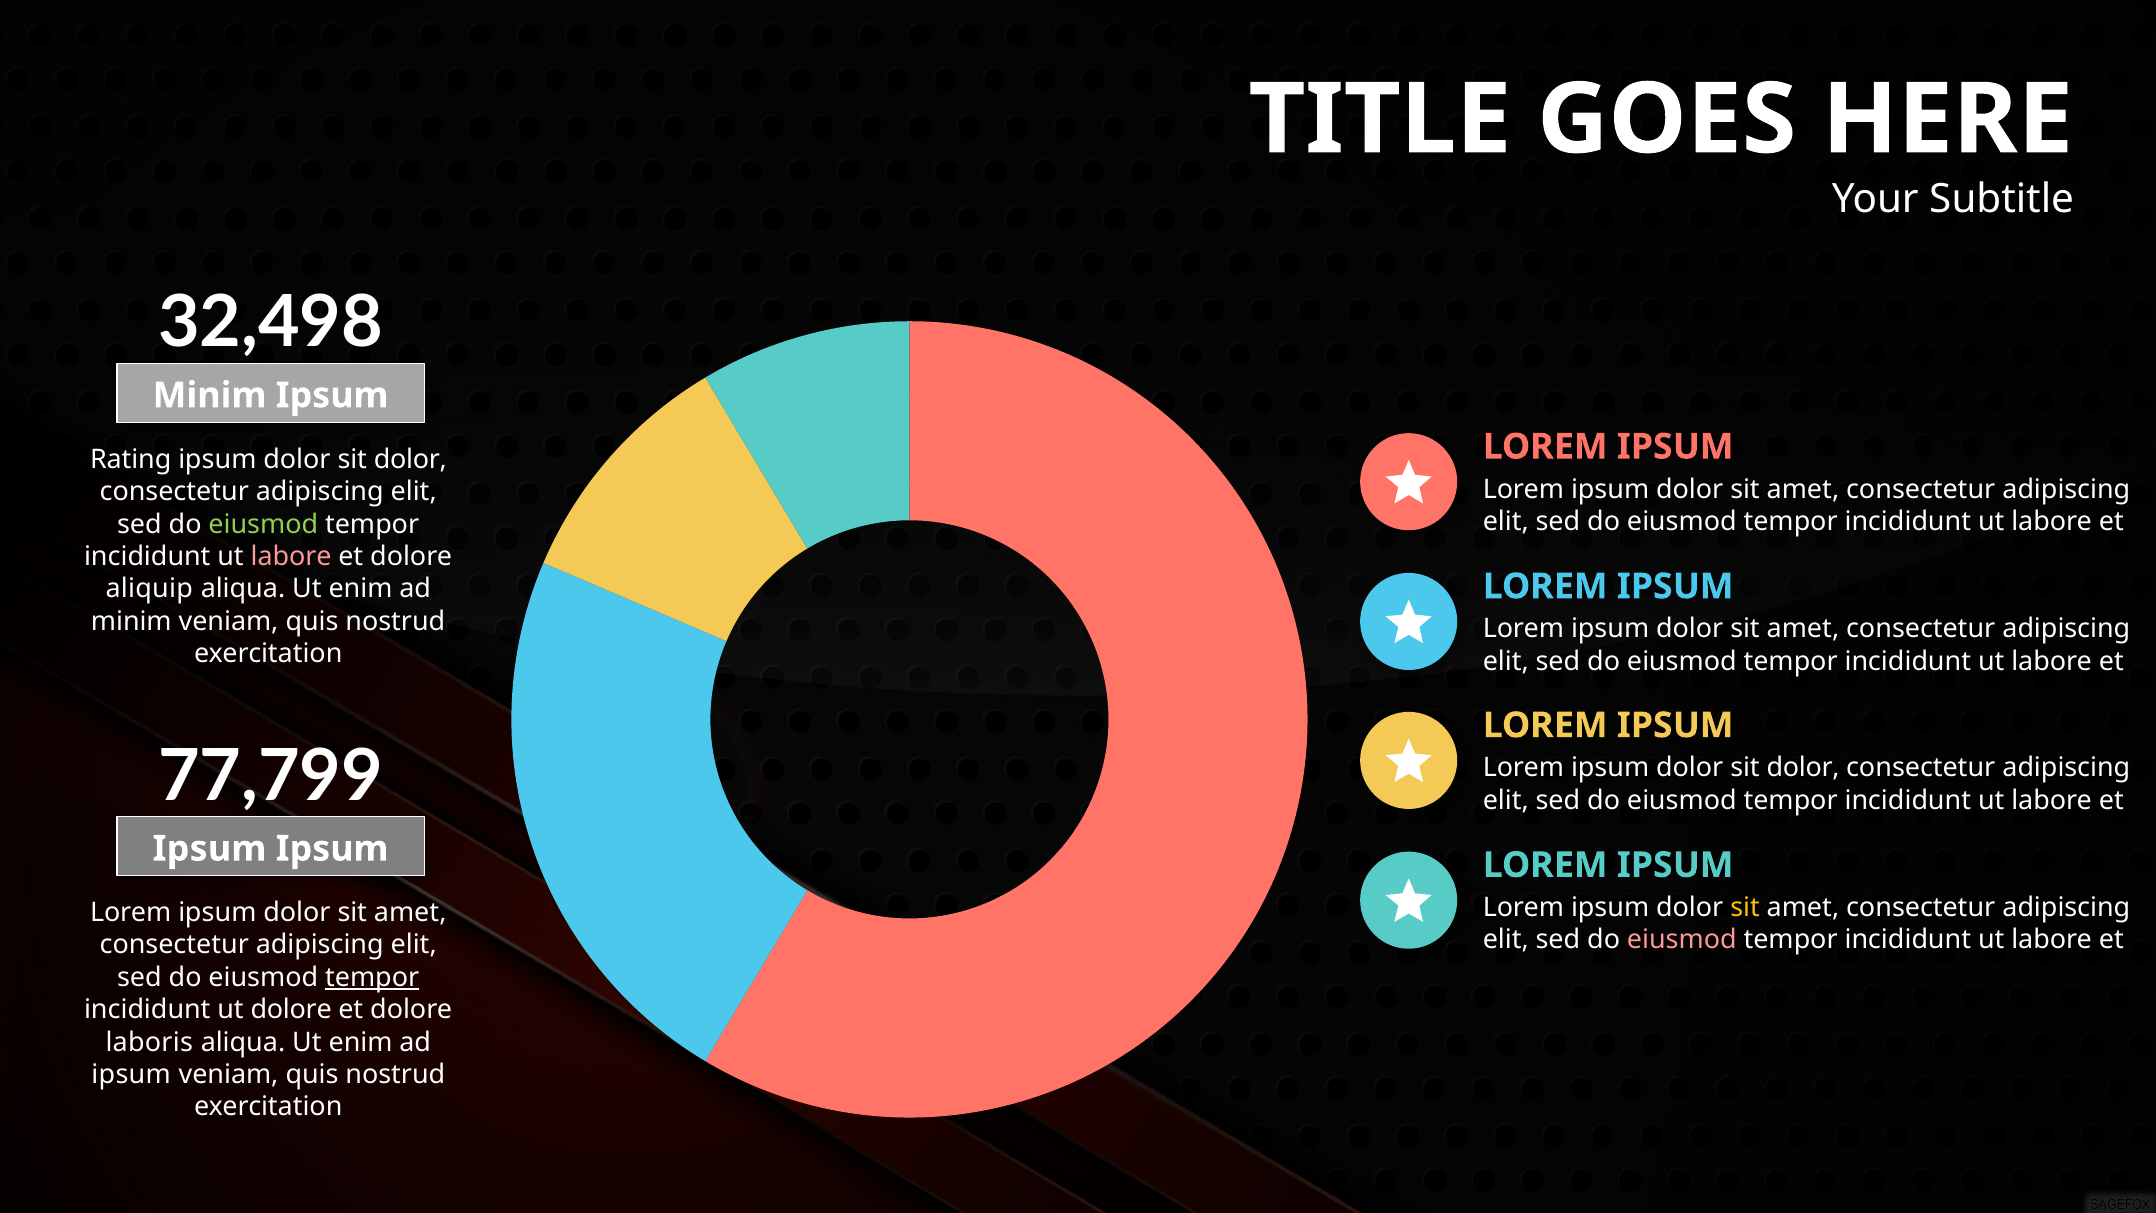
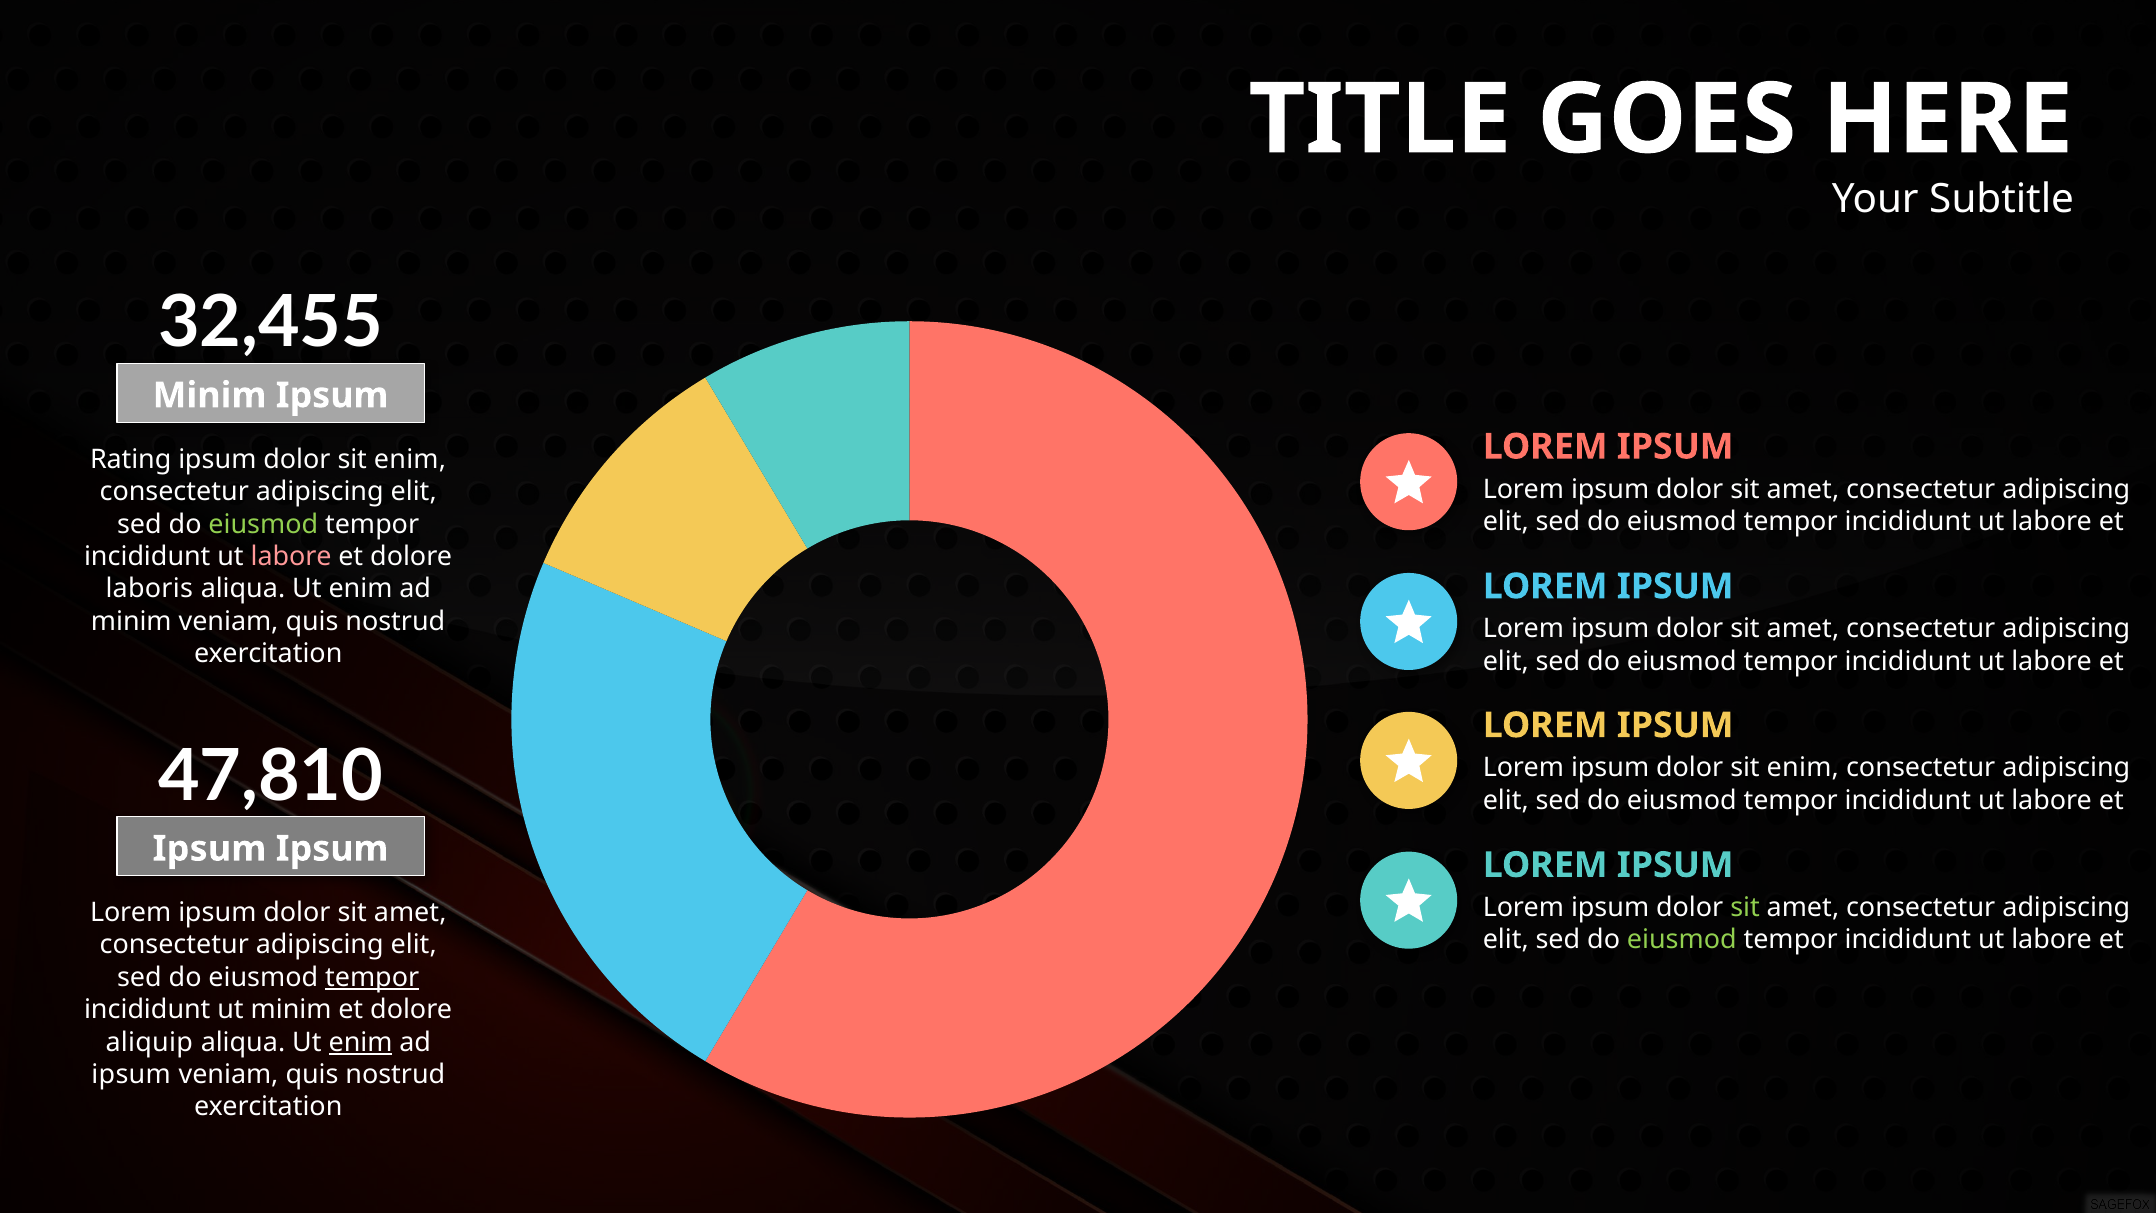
32,498: 32,498 -> 32,455
dolor at (410, 459): dolor -> enim
aliquip: aliquip -> laboris
77,799: 77,799 -> 47,810
dolor at (1803, 768): dolor -> enim
sit at (1745, 907) colour: yellow -> light green
eiusmod at (1682, 940) colour: pink -> light green
ut dolore: dolore -> minim
laboris: laboris -> aliquip
enim at (361, 1042) underline: none -> present
